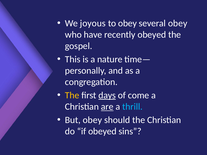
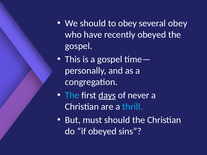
We joyous: joyous -> should
a nature: nature -> gospel
The at (72, 95) colour: yellow -> light blue
come: come -> never
are underline: present -> none
But obey: obey -> must
